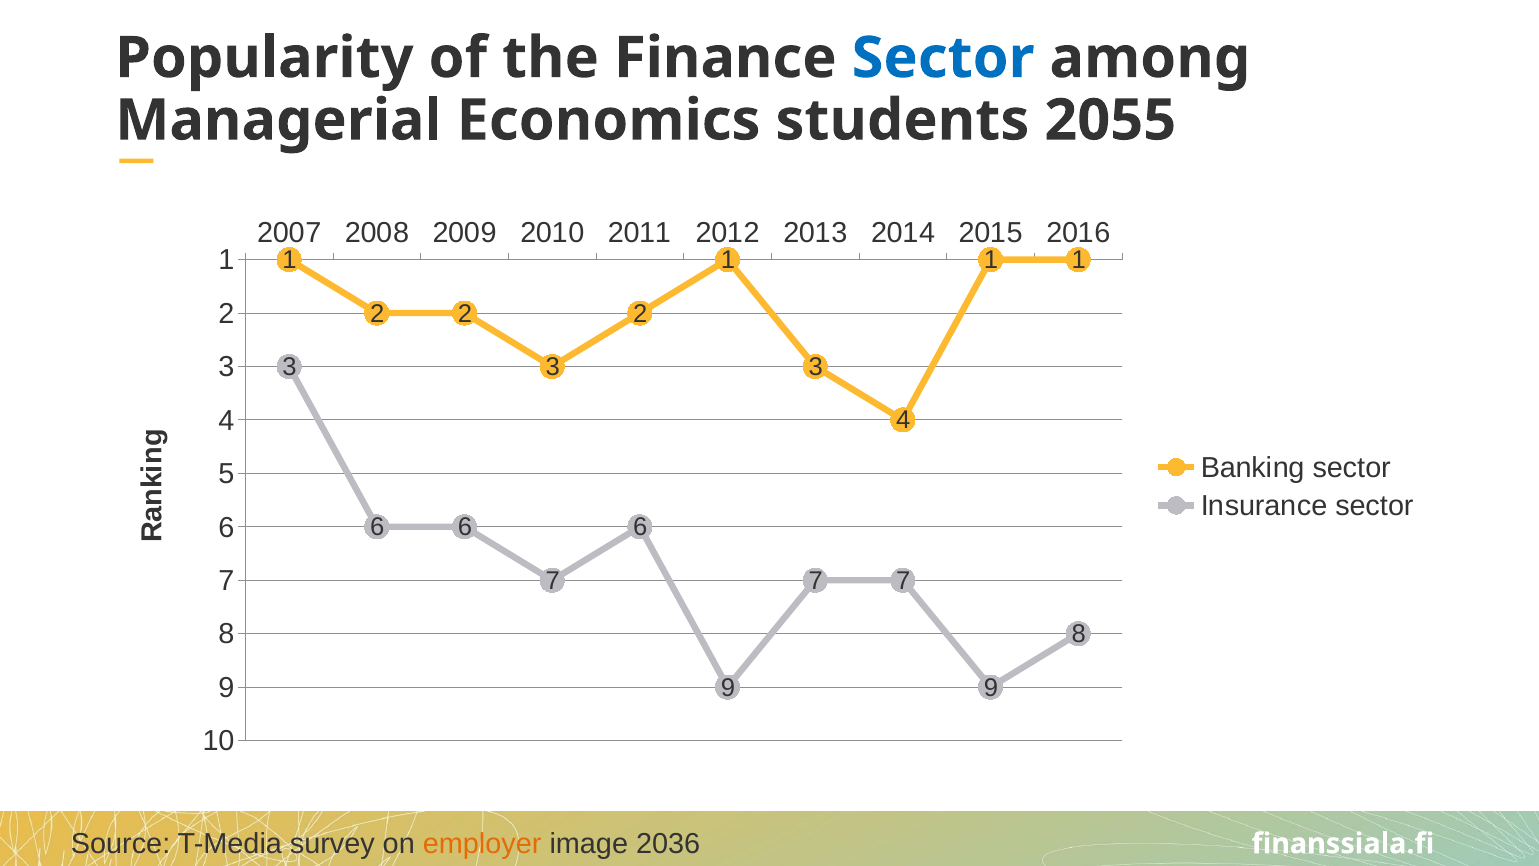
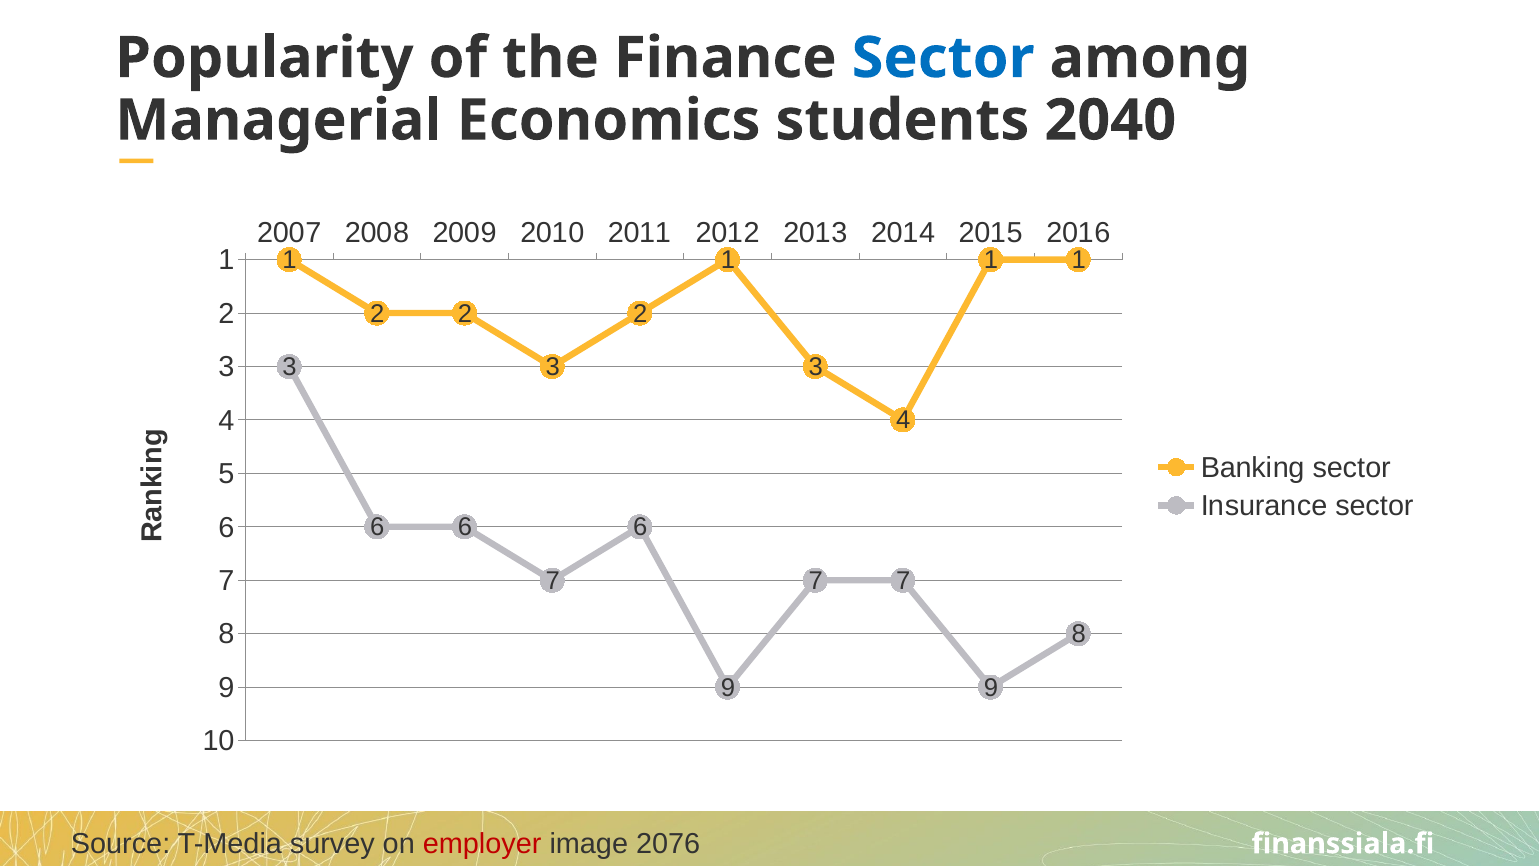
2055: 2055 -> 2040
employer colour: orange -> red
2036: 2036 -> 2076
